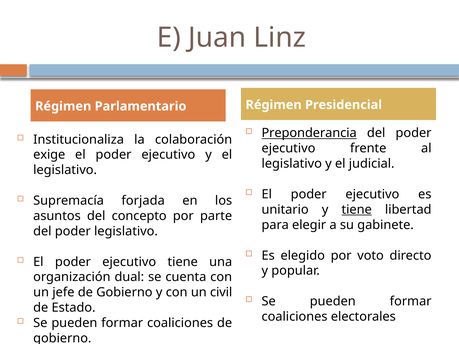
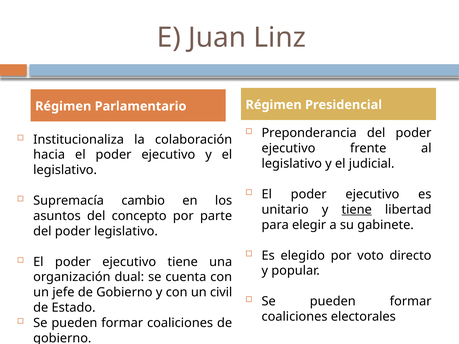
Preponderancia underline: present -> none
exige: exige -> hacia
forjada: forjada -> cambio
